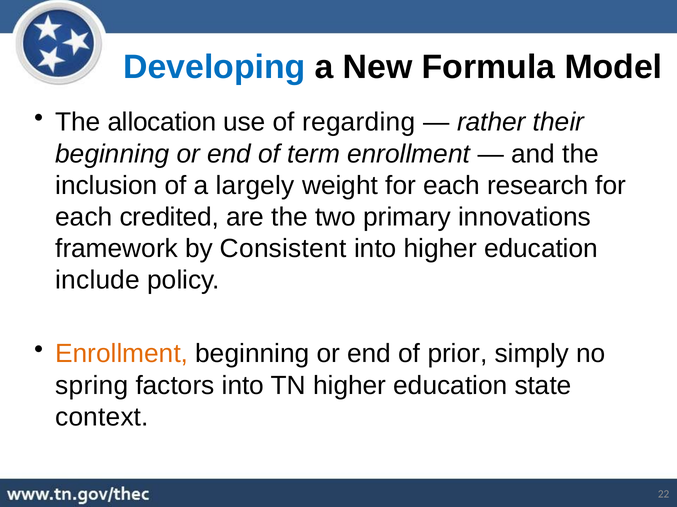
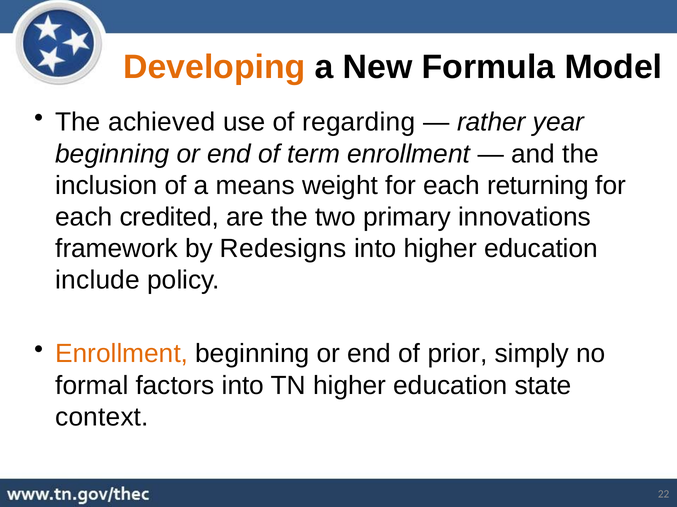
Developing colour: blue -> orange
allocation: allocation -> achieved
their: their -> year
largely: largely -> means
research: research -> returning
Consistent: Consistent -> Redesigns
spring: spring -> formal
